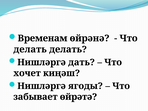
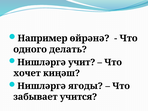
Временам: Временам -> Например
делать at (30, 49): делать -> одного
дать: дать -> учит
өйрәтә: өйрәтә -> учится
